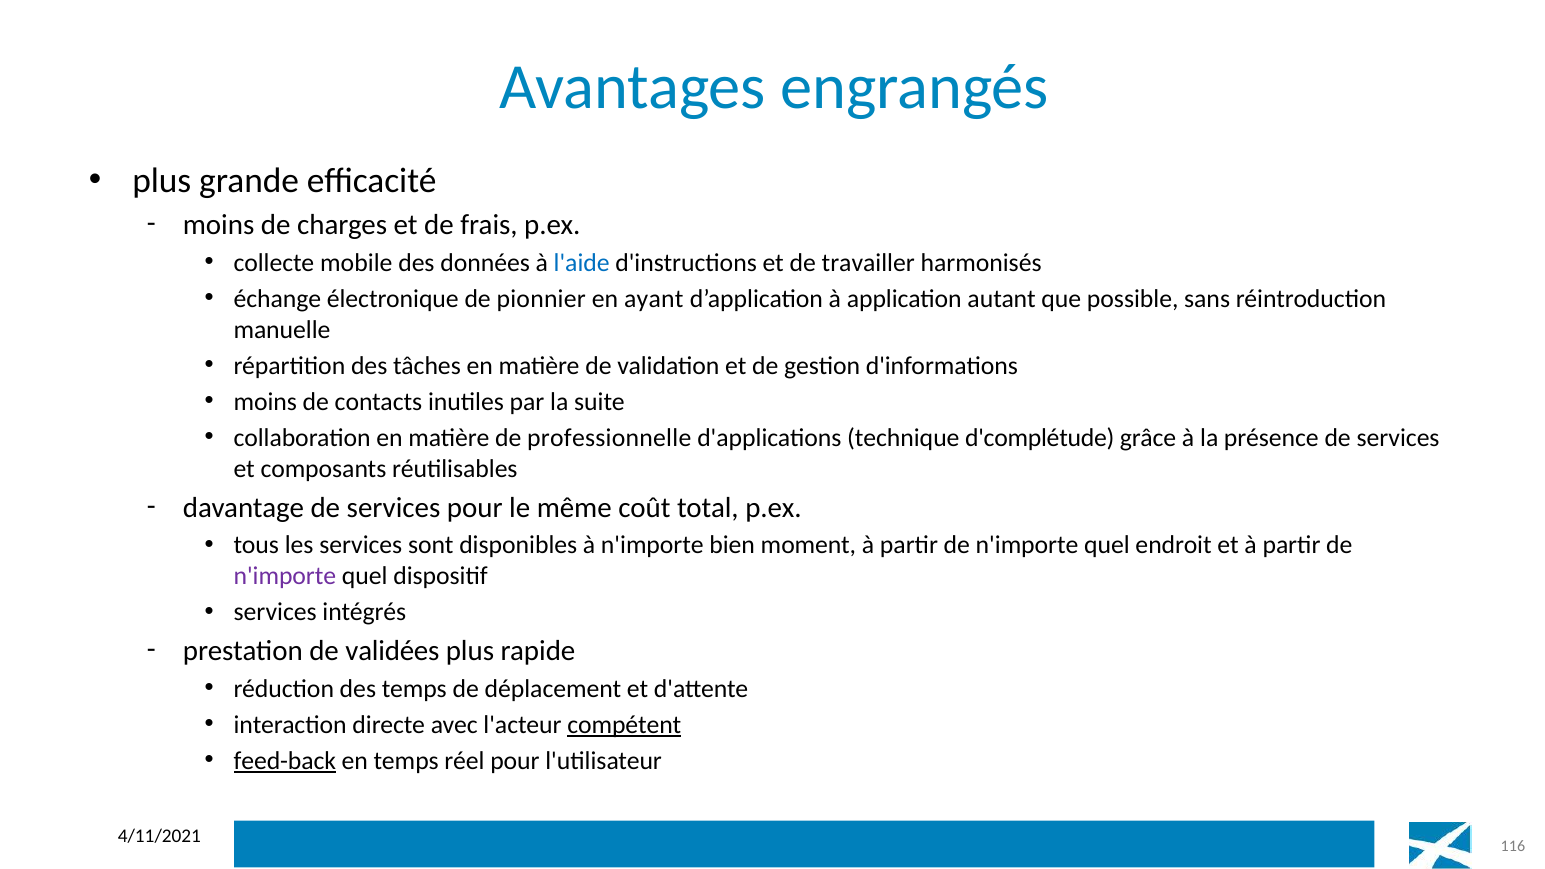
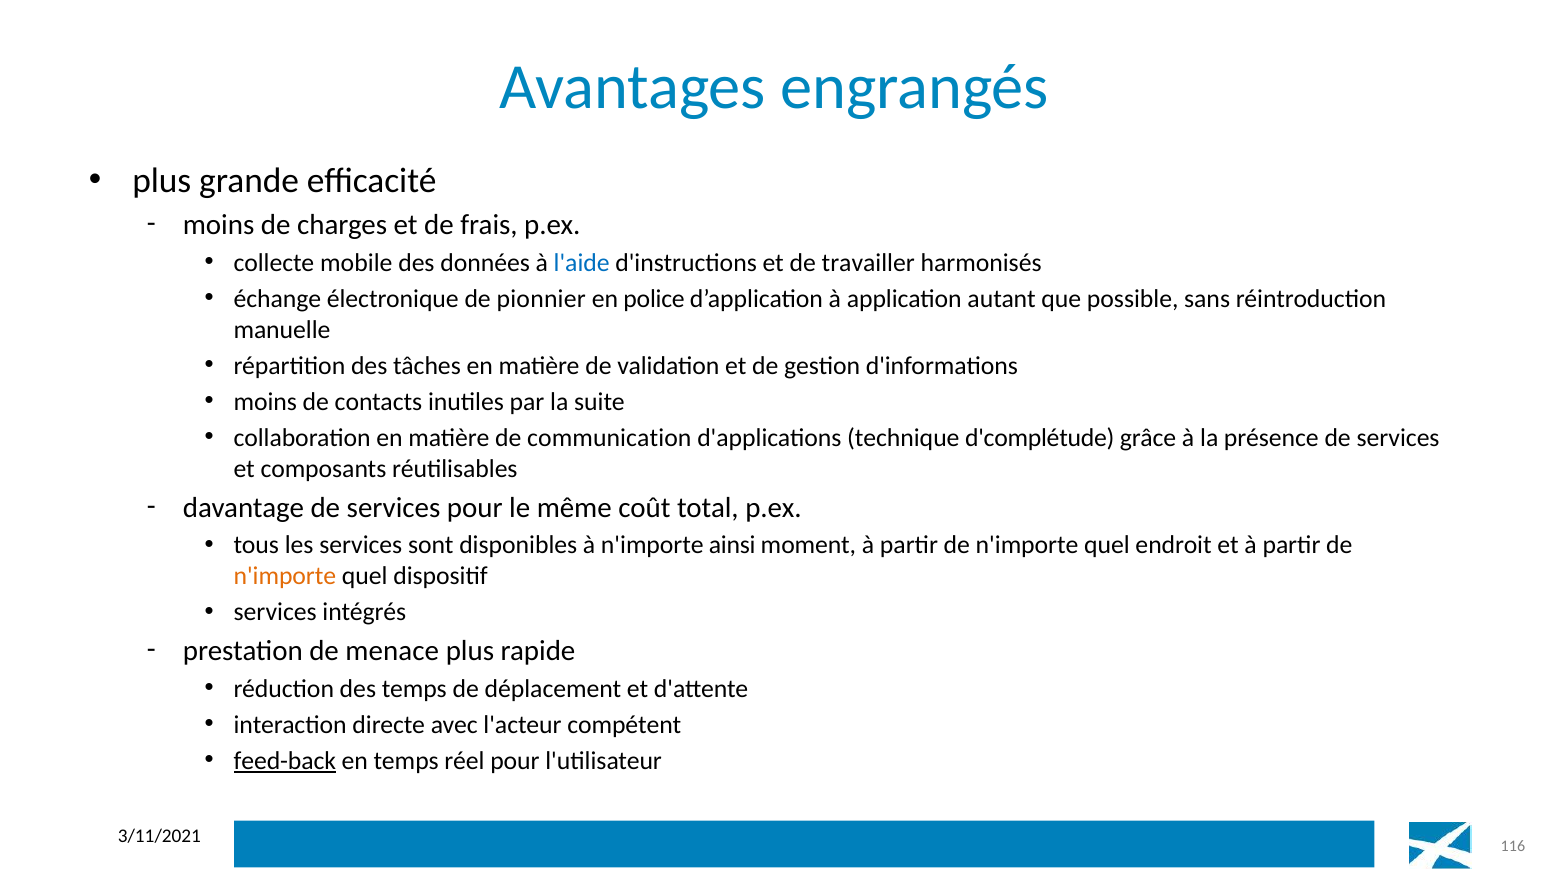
ayant: ayant -> police
professionnelle: professionnelle -> communication
bien: bien -> ainsi
n'importe at (285, 576) colour: purple -> orange
validées: validées -> menace
compétent underline: present -> none
4/11/2021: 4/11/2021 -> 3/11/2021
